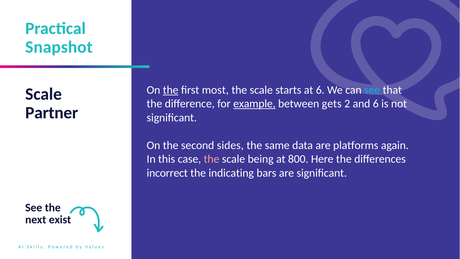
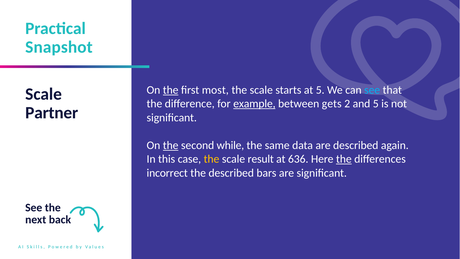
at 6: 6 -> 5
and 6: 6 -> 5
the at (171, 145) underline: none -> present
sides: sides -> while
are platforms: platforms -> described
the at (212, 159) colour: pink -> yellow
being: being -> result
800: 800 -> 636
the at (344, 159) underline: none -> present
the indicating: indicating -> described
exist: exist -> back
